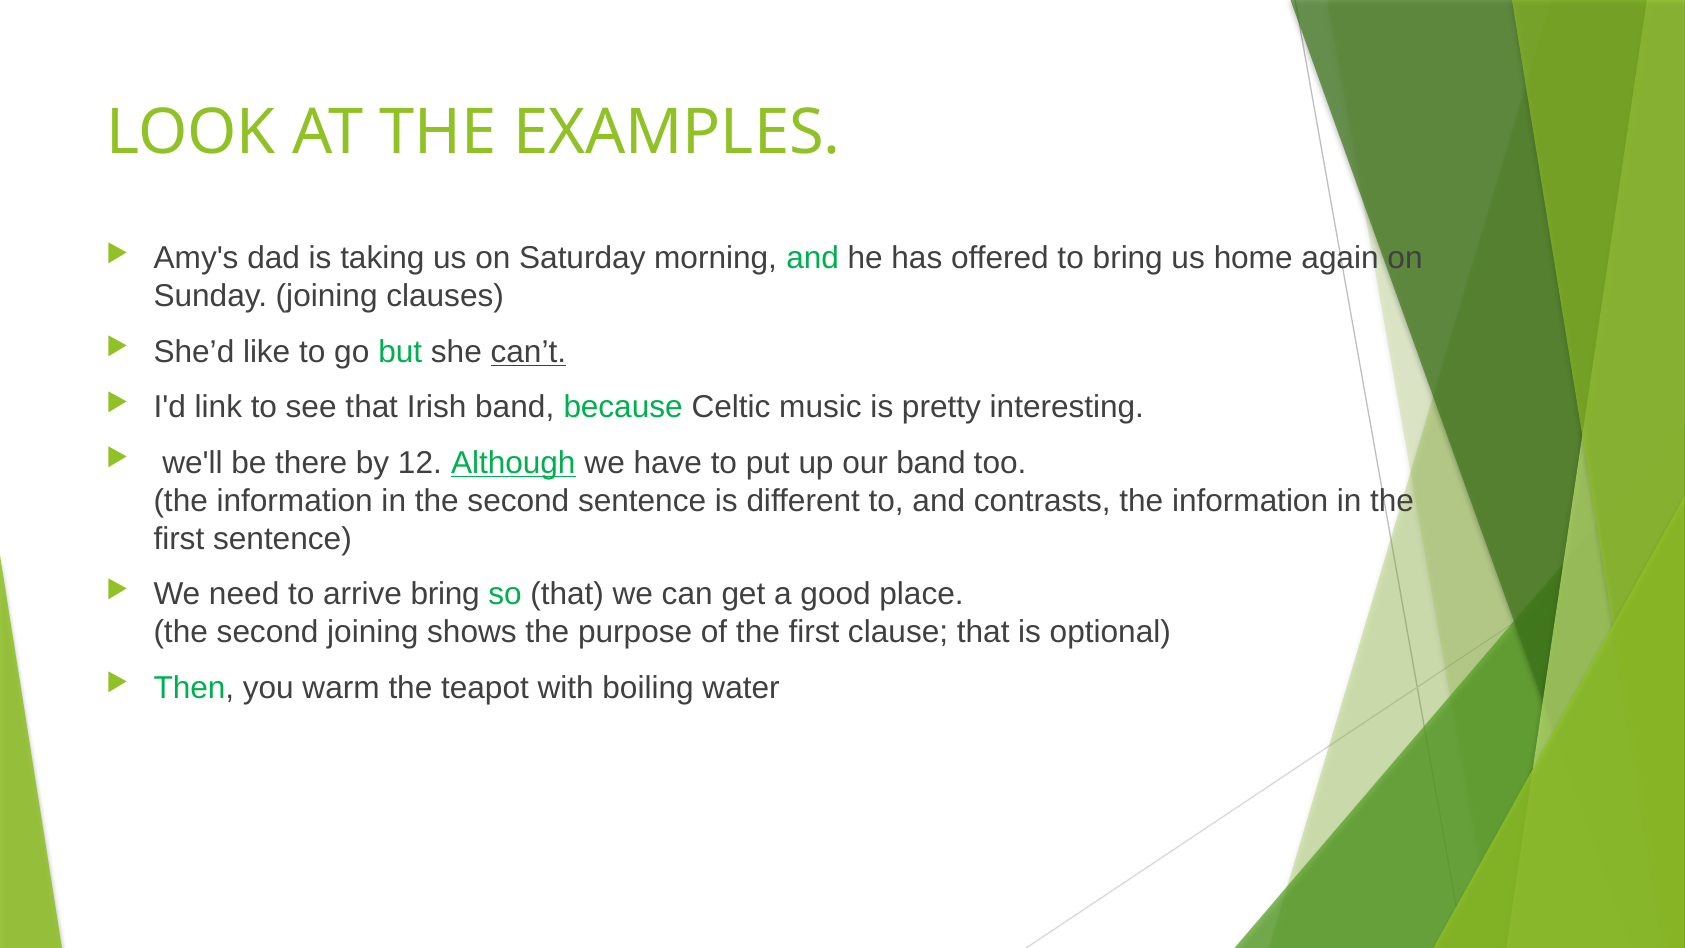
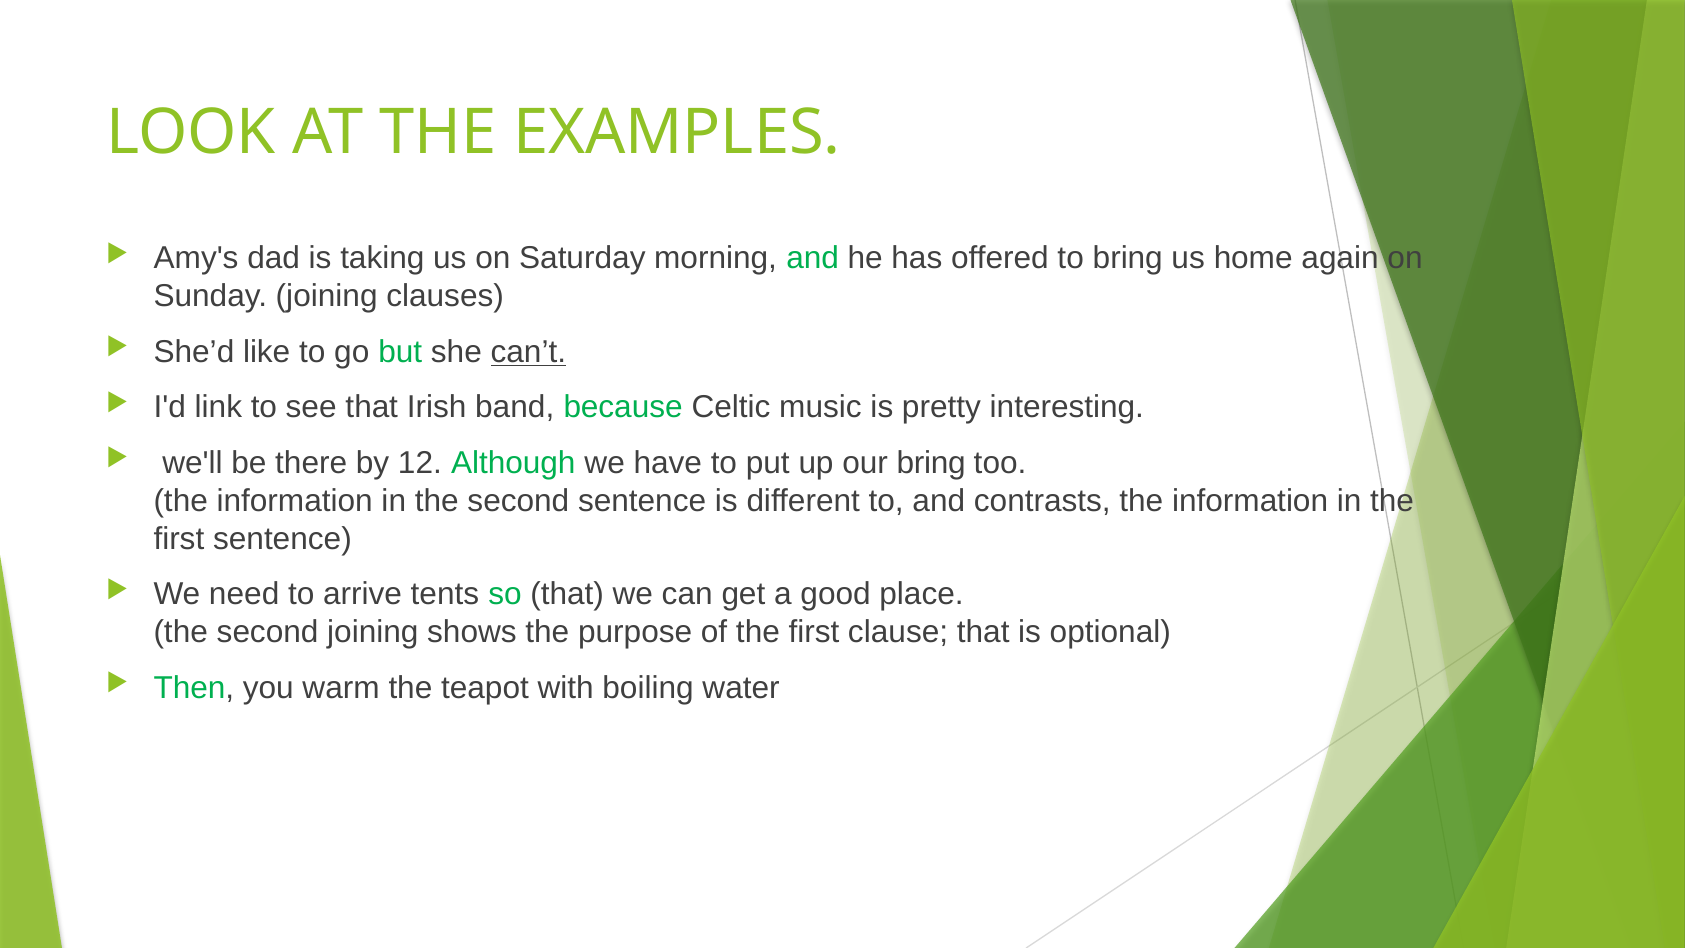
Although underline: present -> none
our band: band -> bring
arrive bring: bring -> tents
